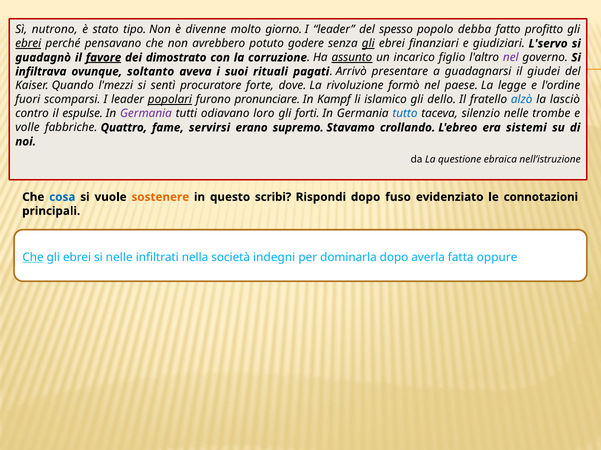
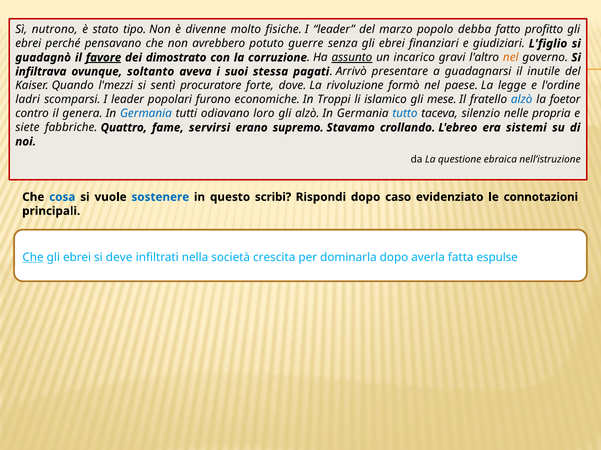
giorno: giorno -> fisiche
spesso: spesso -> marzo
ebrei at (28, 44) underline: present -> none
godere: godere -> guerre
gli at (368, 44) underline: present -> none
L'servo: L'servo -> L'figlio
figlio: figlio -> gravi
nel at (511, 58) colour: purple -> orange
rituali: rituali -> stessa
giudei: giudei -> inutile
fuori: fuori -> ladri
popolari underline: present -> none
pronunciare: pronunciare -> economiche
Kampf: Kampf -> Troppi
dello: dello -> mese
lasciò: lasciò -> foetor
espulse: espulse -> genera
Germania at (146, 114) colour: purple -> blue
gli forti: forti -> alzò
trombe: trombe -> propria
volle: volle -> siete
sostenere colour: orange -> blue
fuso: fuso -> caso
si nelle: nelle -> deve
indegni: indegni -> crescita
oppure: oppure -> espulse
